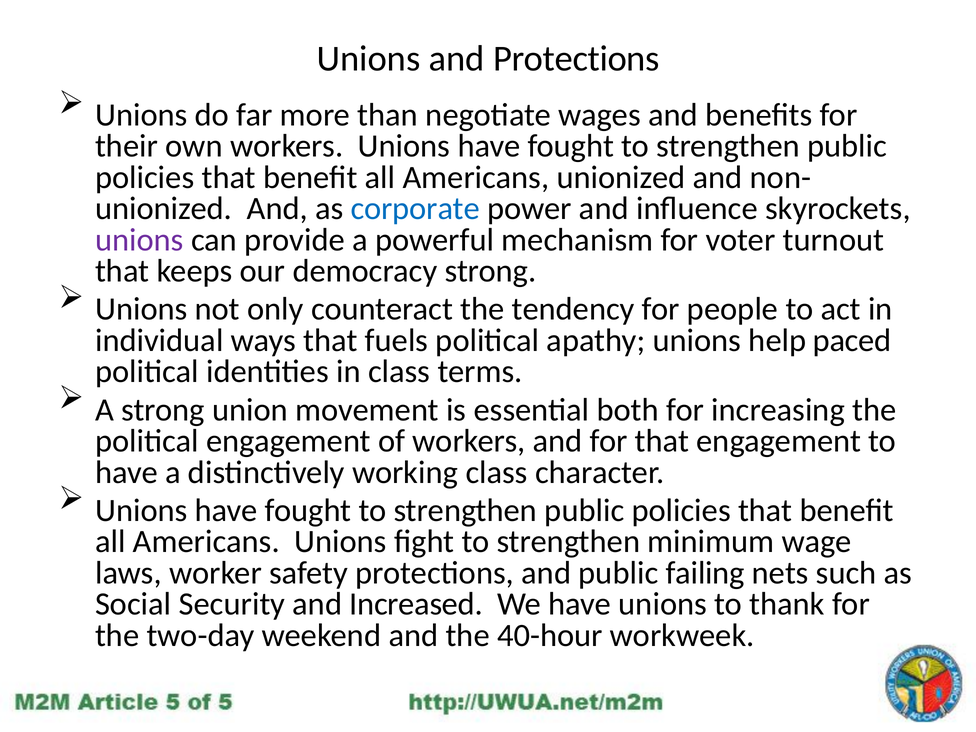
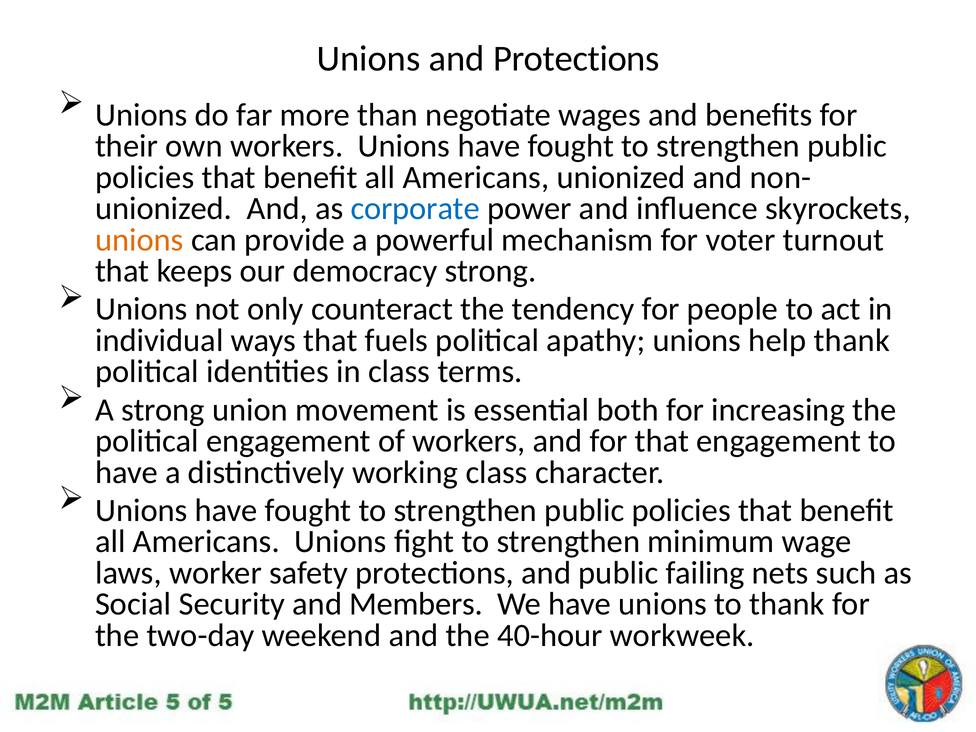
unions at (139, 240) colour: purple -> orange
help paced: paced -> thank
Increased: Increased -> Members
